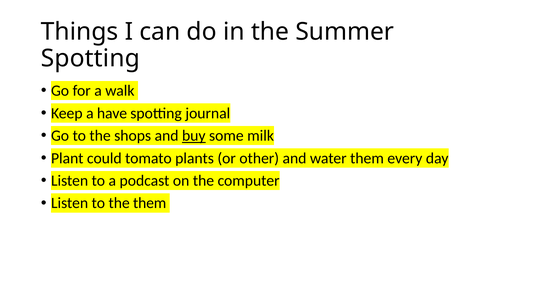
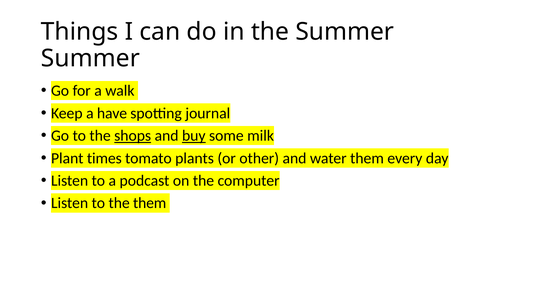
Spotting at (90, 58): Spotting -> Summer
shops underline: none -> present
could: could -> times
